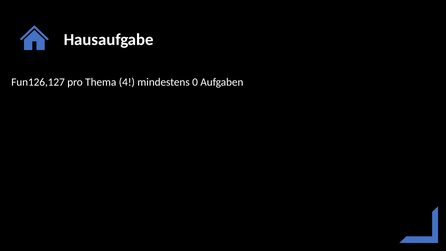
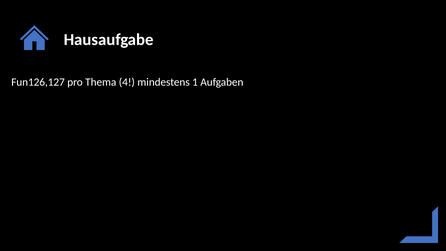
0: 0 -> 1
